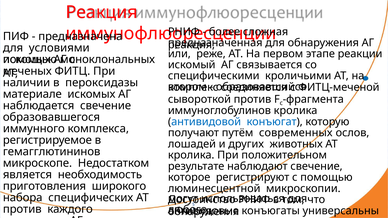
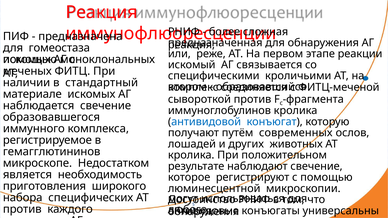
условиями: условиями -> гомеостаза
пероксидазы: пероксидазы -> стандартный
